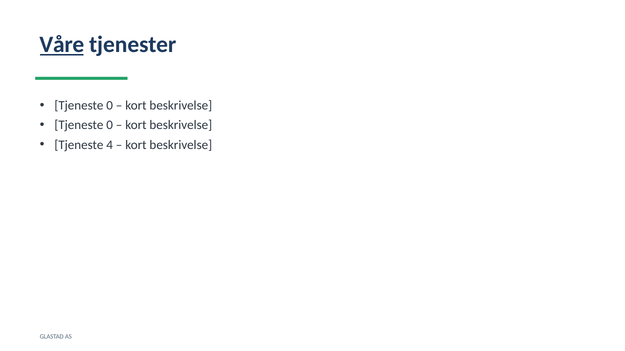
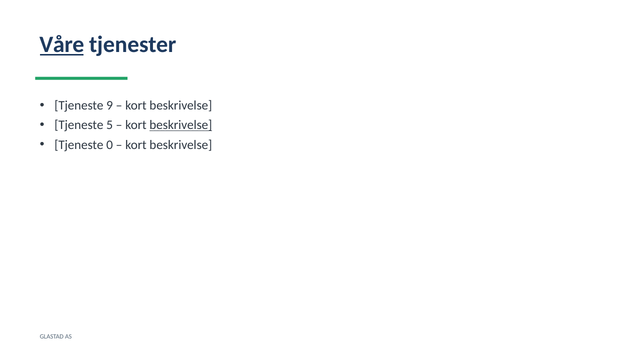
0 at (110, 106): 0 -> 9
0 at (110, 125): 0 -> 5
beskrivelse at (181, 125) underline: none -> present
4: 4 -> 0
